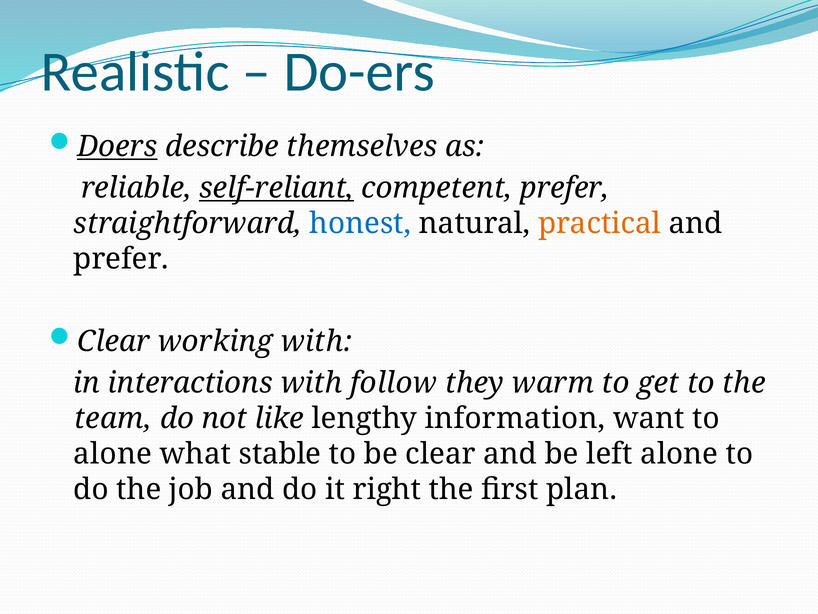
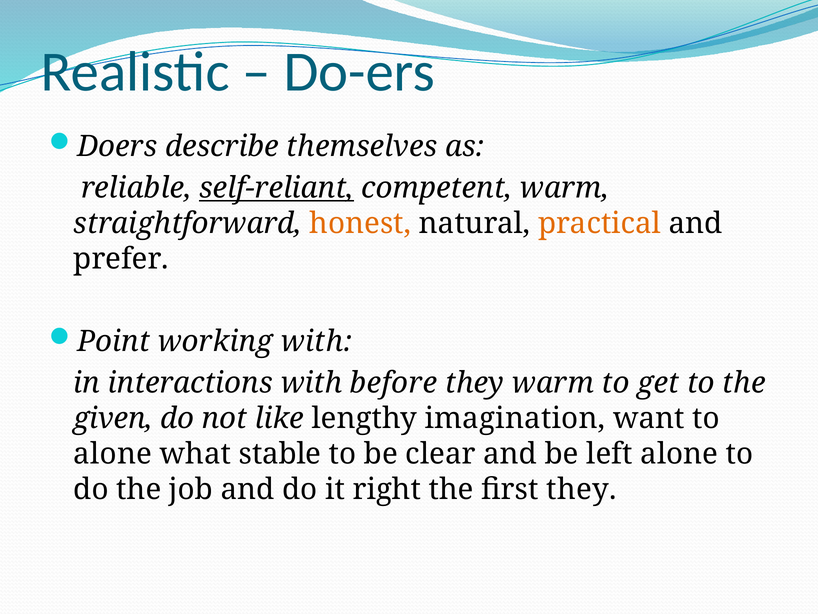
Doers underline: present -> none
competent prefer: prefer -> warm
honest colour: blue -> orange
Clear at (114, 341): Clear -> Point
follow: follow -> before
team: team -> given
information: information -> imagination
first plan: plan -> they
